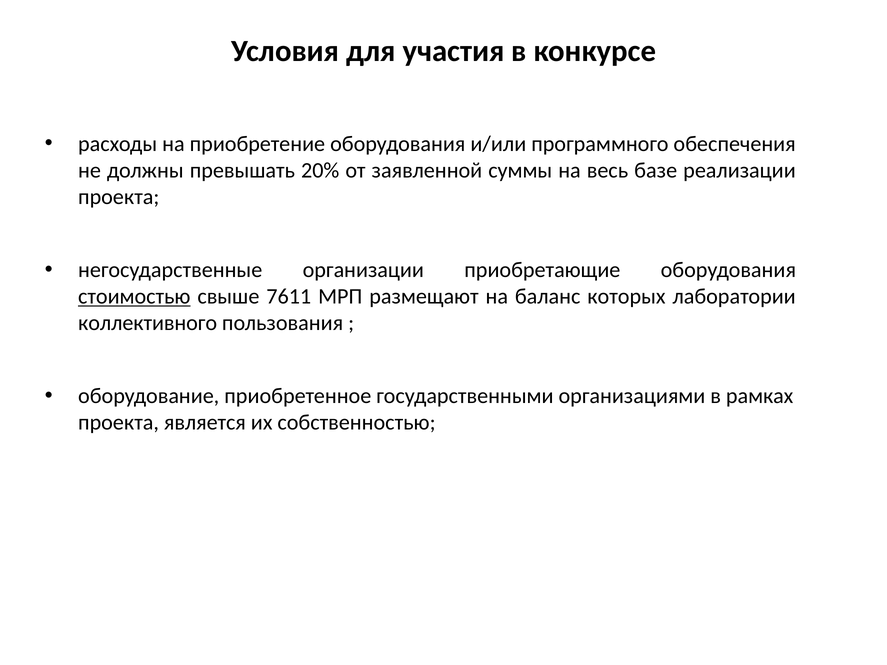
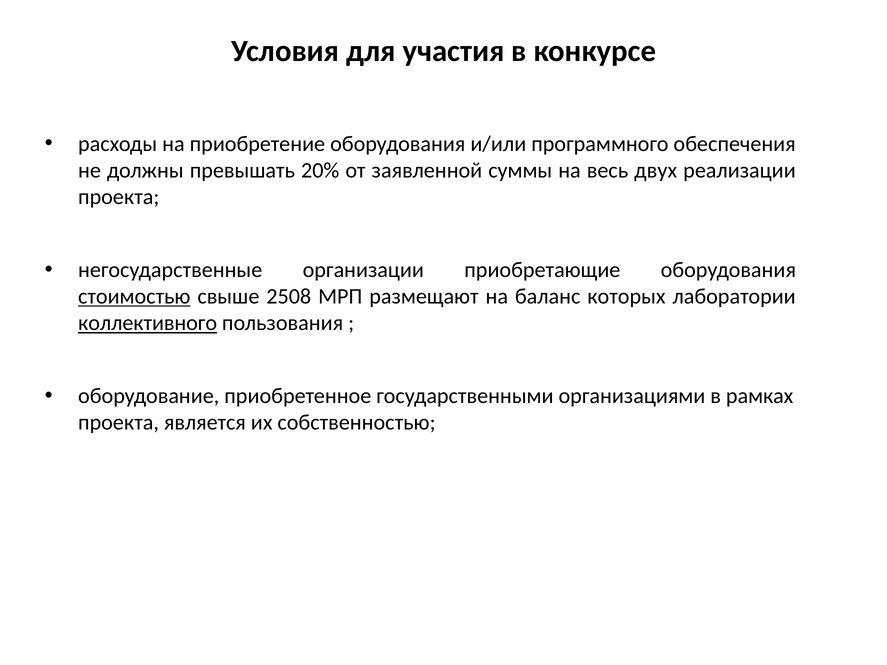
базе: базе -> двух
7611: 7611 -> 2508
коллективного underline: none -> present
